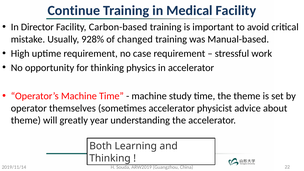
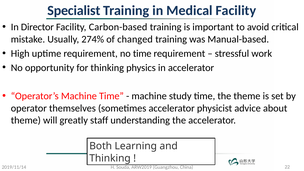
Continue: Continue -> Specialist
928%: 928% -> 274%
no case: case -> time
year: year -> staff
